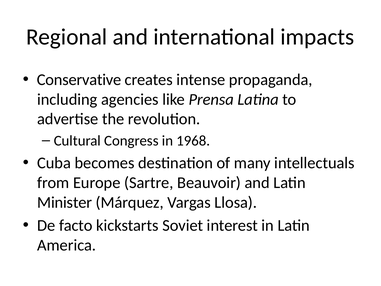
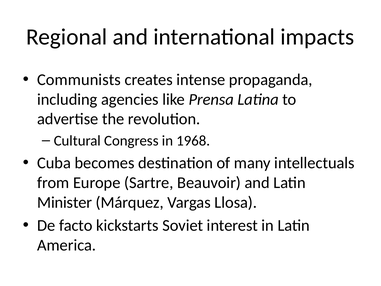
Conservative: Conservative -> Communists
